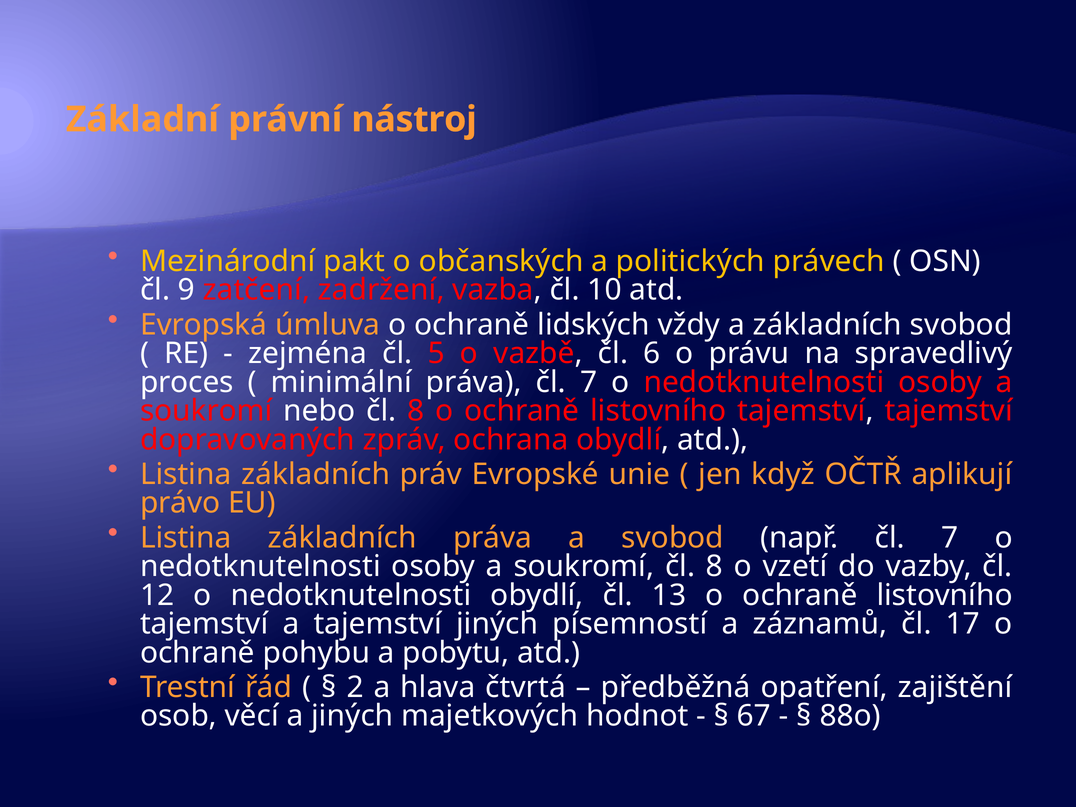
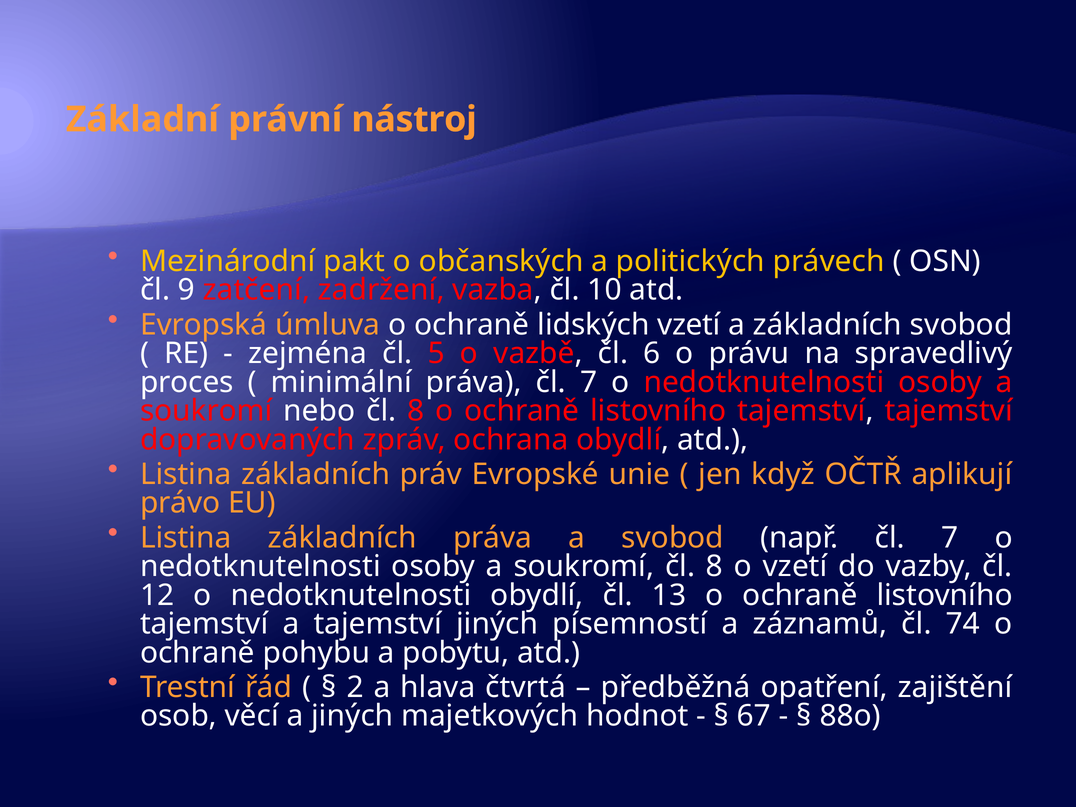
lidských vždy: vždy -> vzetí
17: 17 -> 74
